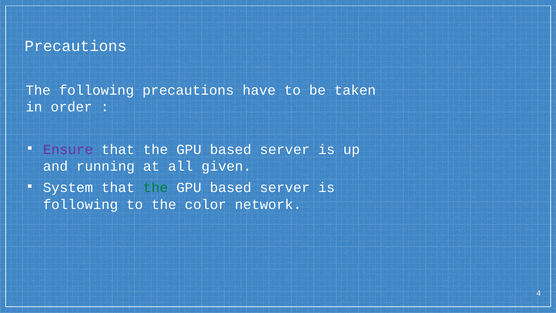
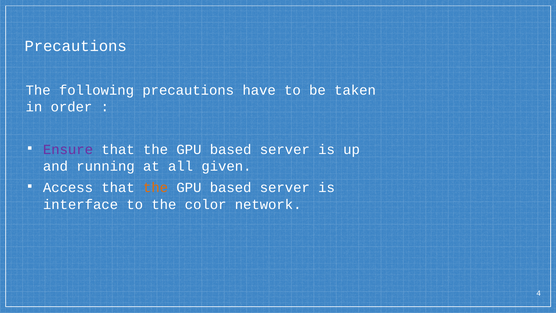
System: System -> Access
the at (156, 188) colour: green -> orange
following at (80, 204): following -> interface
